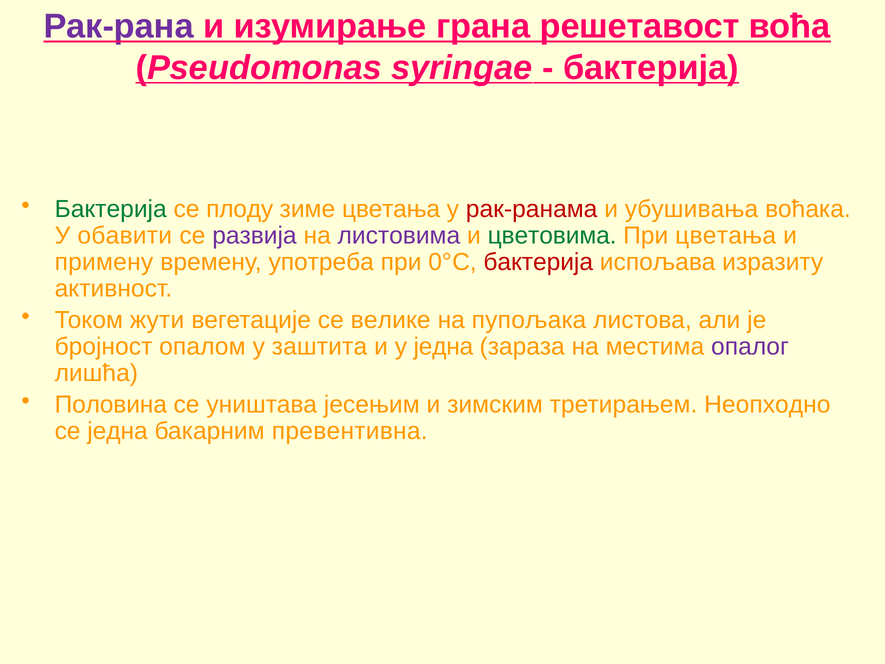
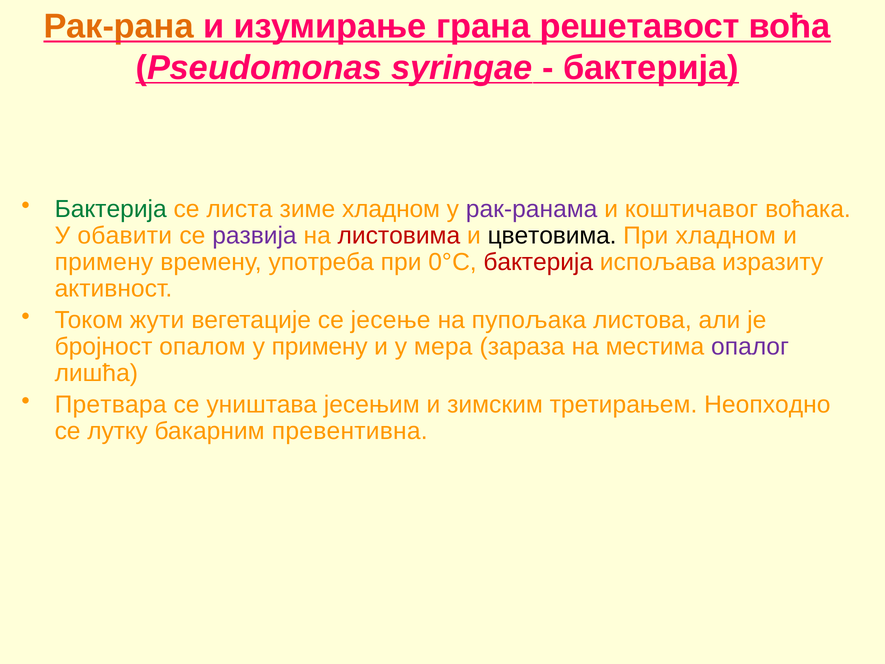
Рак-рана colour: purple -> orange
плоду: плоду -> листа
зиме цветања: цветања -> хладном
рак-ранама colour: red -> purple
убушивања: убушивања -> коштичавог
листовима colour: purple -> red
цветовима colour: green -> black
При цветања: цветања -> хладном
велике: велике -> јесење
у заштита: заштита -> примену
у једна: једна -> мера
Половина: Половина -> Претвара
се једна: једна -> лутку
